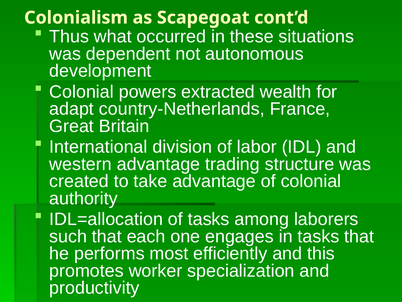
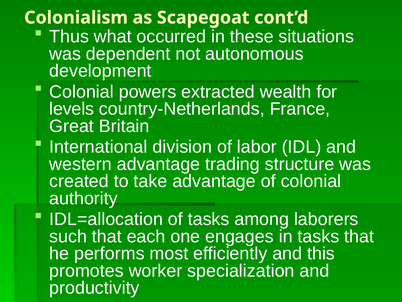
adapt: adapt -> levels
